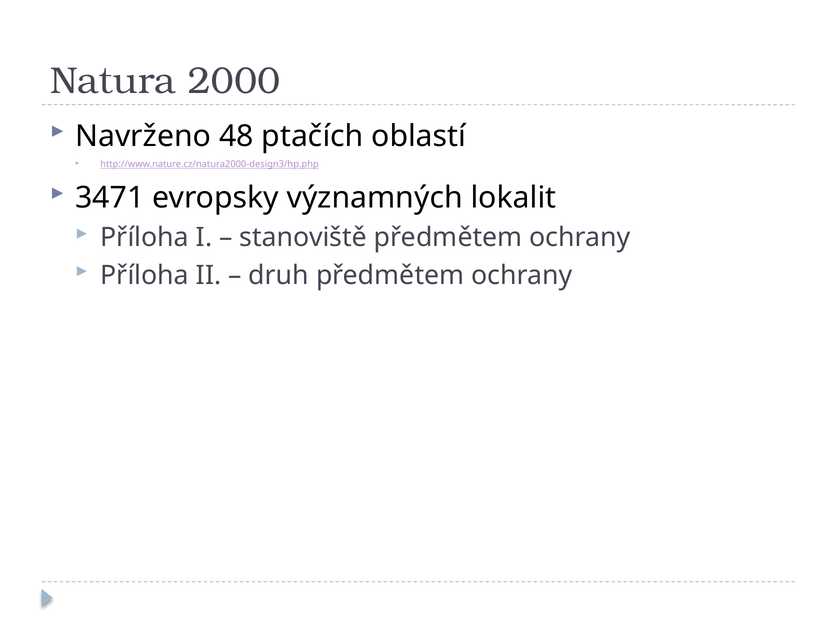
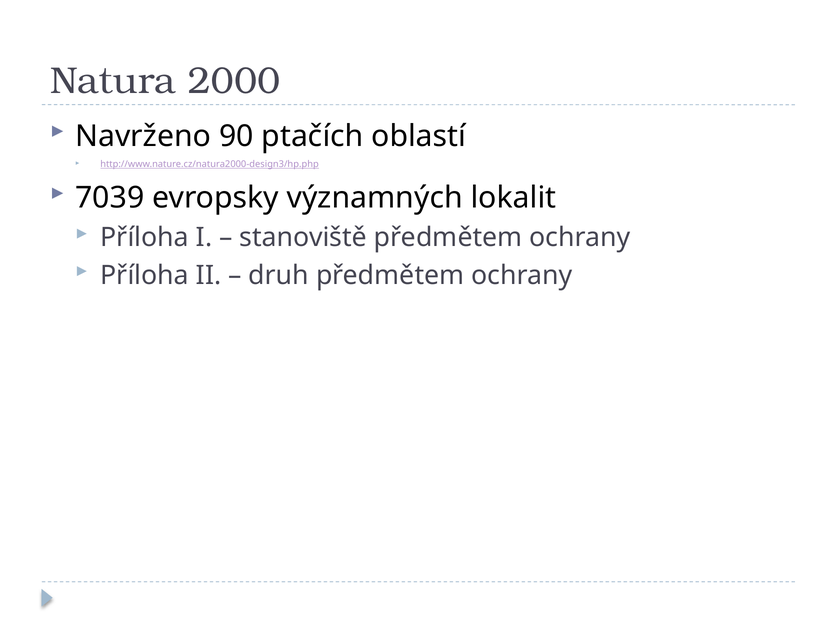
48: 48 -> 90
3471: 3471 -> 7039
